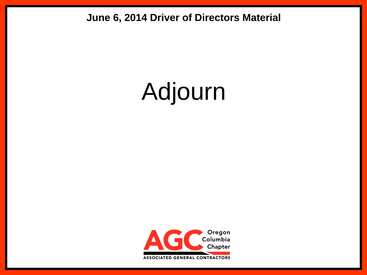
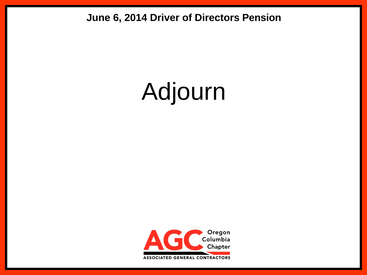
Material: Material -> Pension
